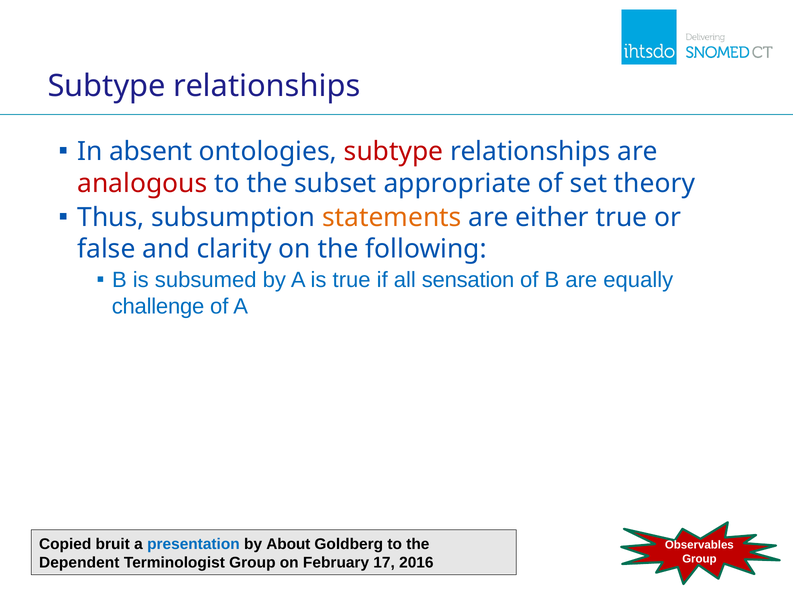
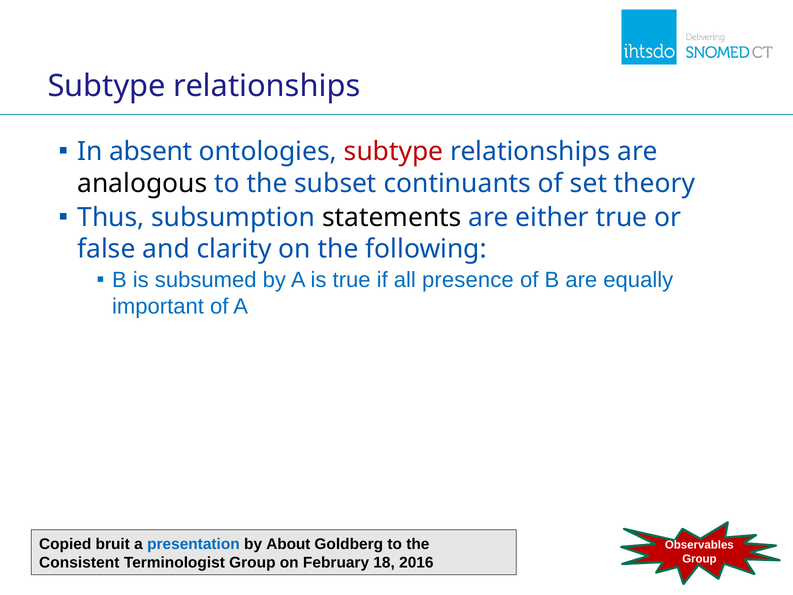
analogous colour: red -> black
appropriate: appropriate -> continuants
statements colour: orange -> black
sensation: sensation -> presence
challenge: challenge -> important
Dependent: Dependent -> Consistent
17: 17 -> 18
